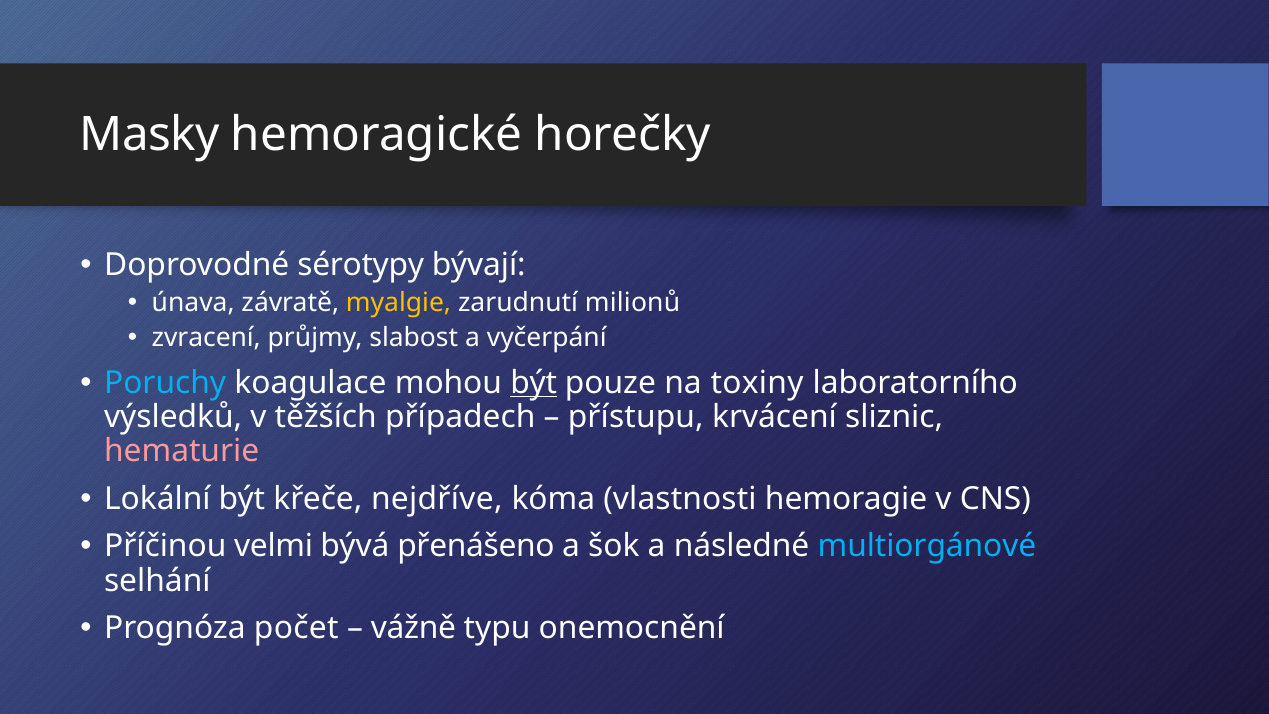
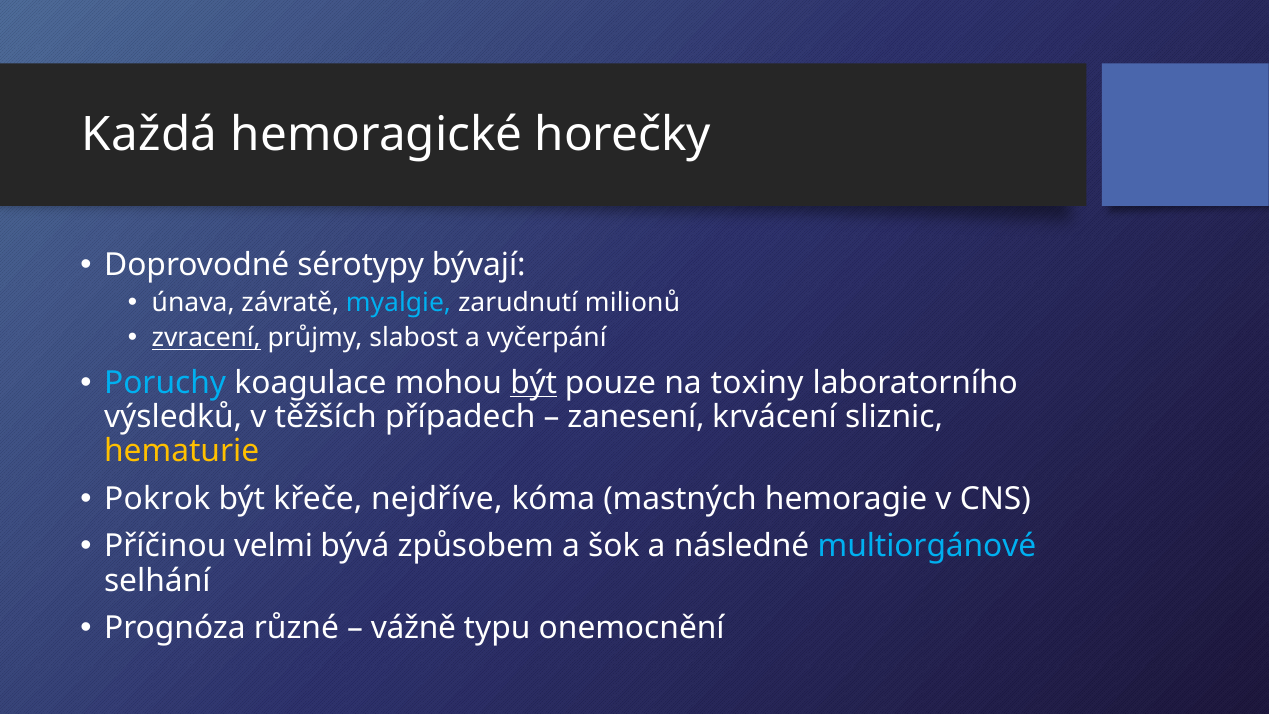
Masky: Masky -> Každá
myalgie colour: yellow -> light blue
zvracení underline: none -> present
přístupu: přístupu -> zanesení
hematurie colour: pink -> yellow
Lokální: Lokální -> Pokrok
vlastnosti: vlastnosti -> mastných
přenášeno: přenášeno -> způsobem
počet: počet -> různé
